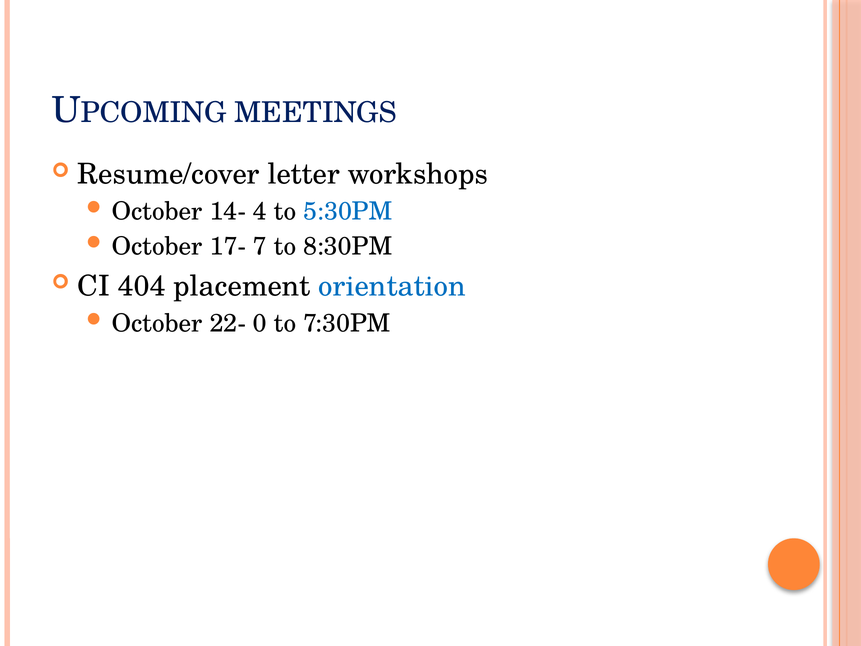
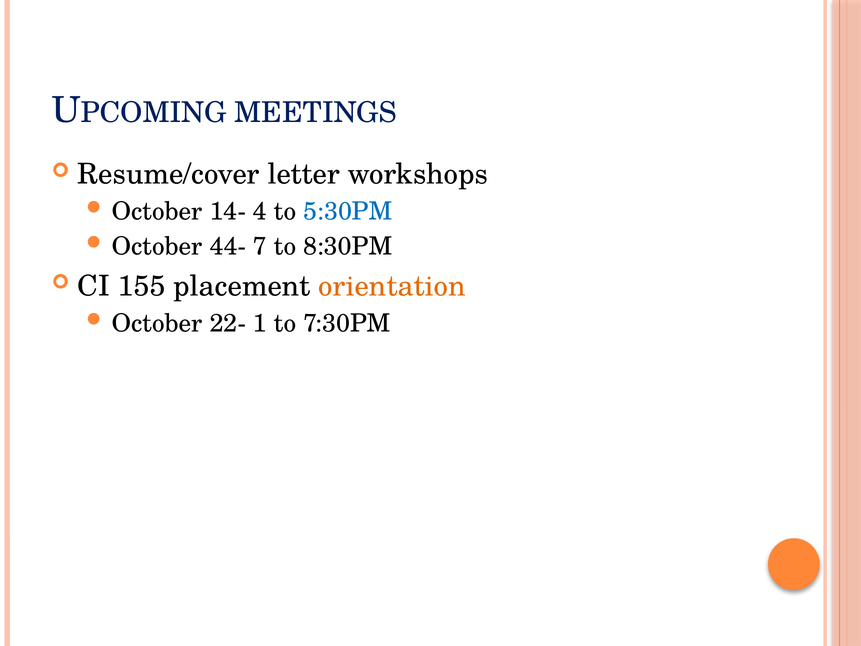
17-: 17- -> 44-
404: 404 -> 155
orientation colour: blue -> orange
0: 0 -> 1
